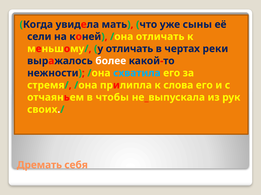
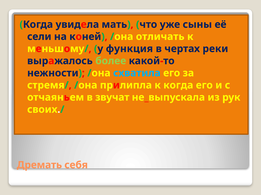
у отличать: отличать -> функция
более colour: white -> light green
к слова: слова -> когда
чтобы: чтобы -> звучат
